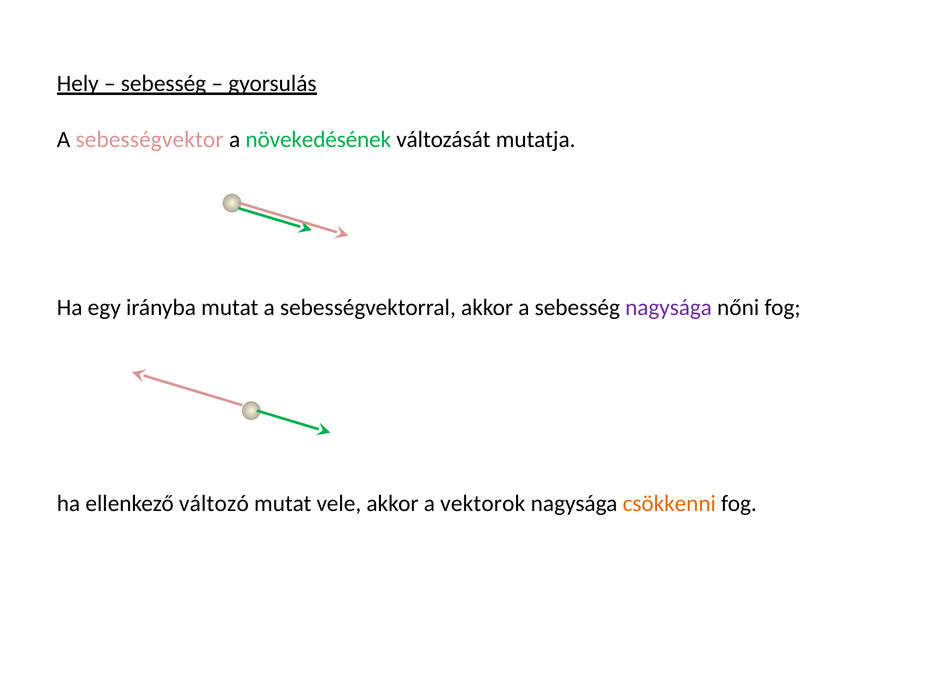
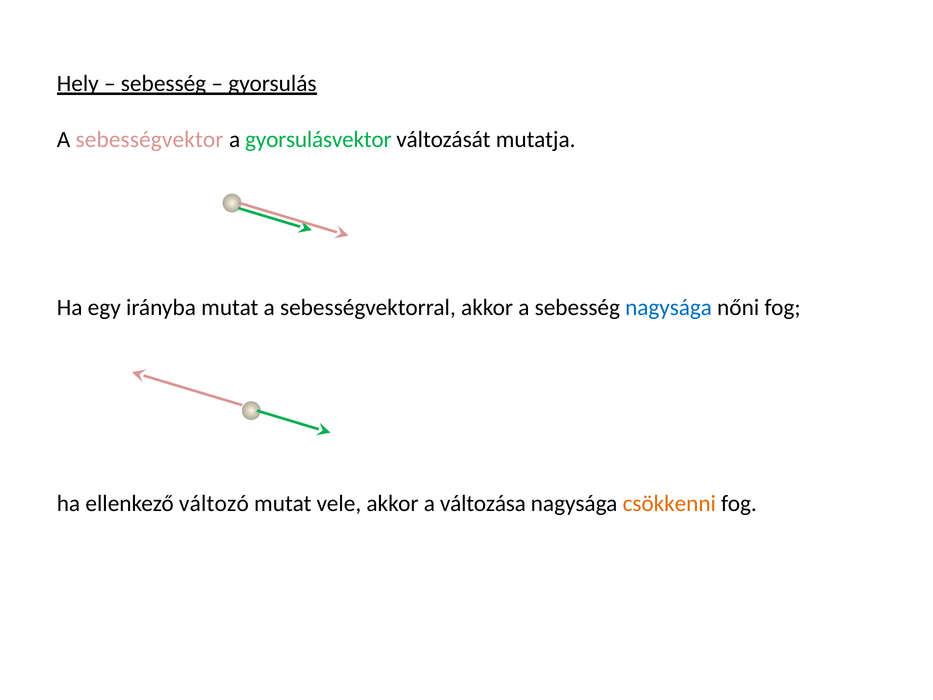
növekedésének: növekedésének -> gyorsulásvektor
nagysága at (669, 307) colour: purple -> blue
vektorok: vektorok -> változása
